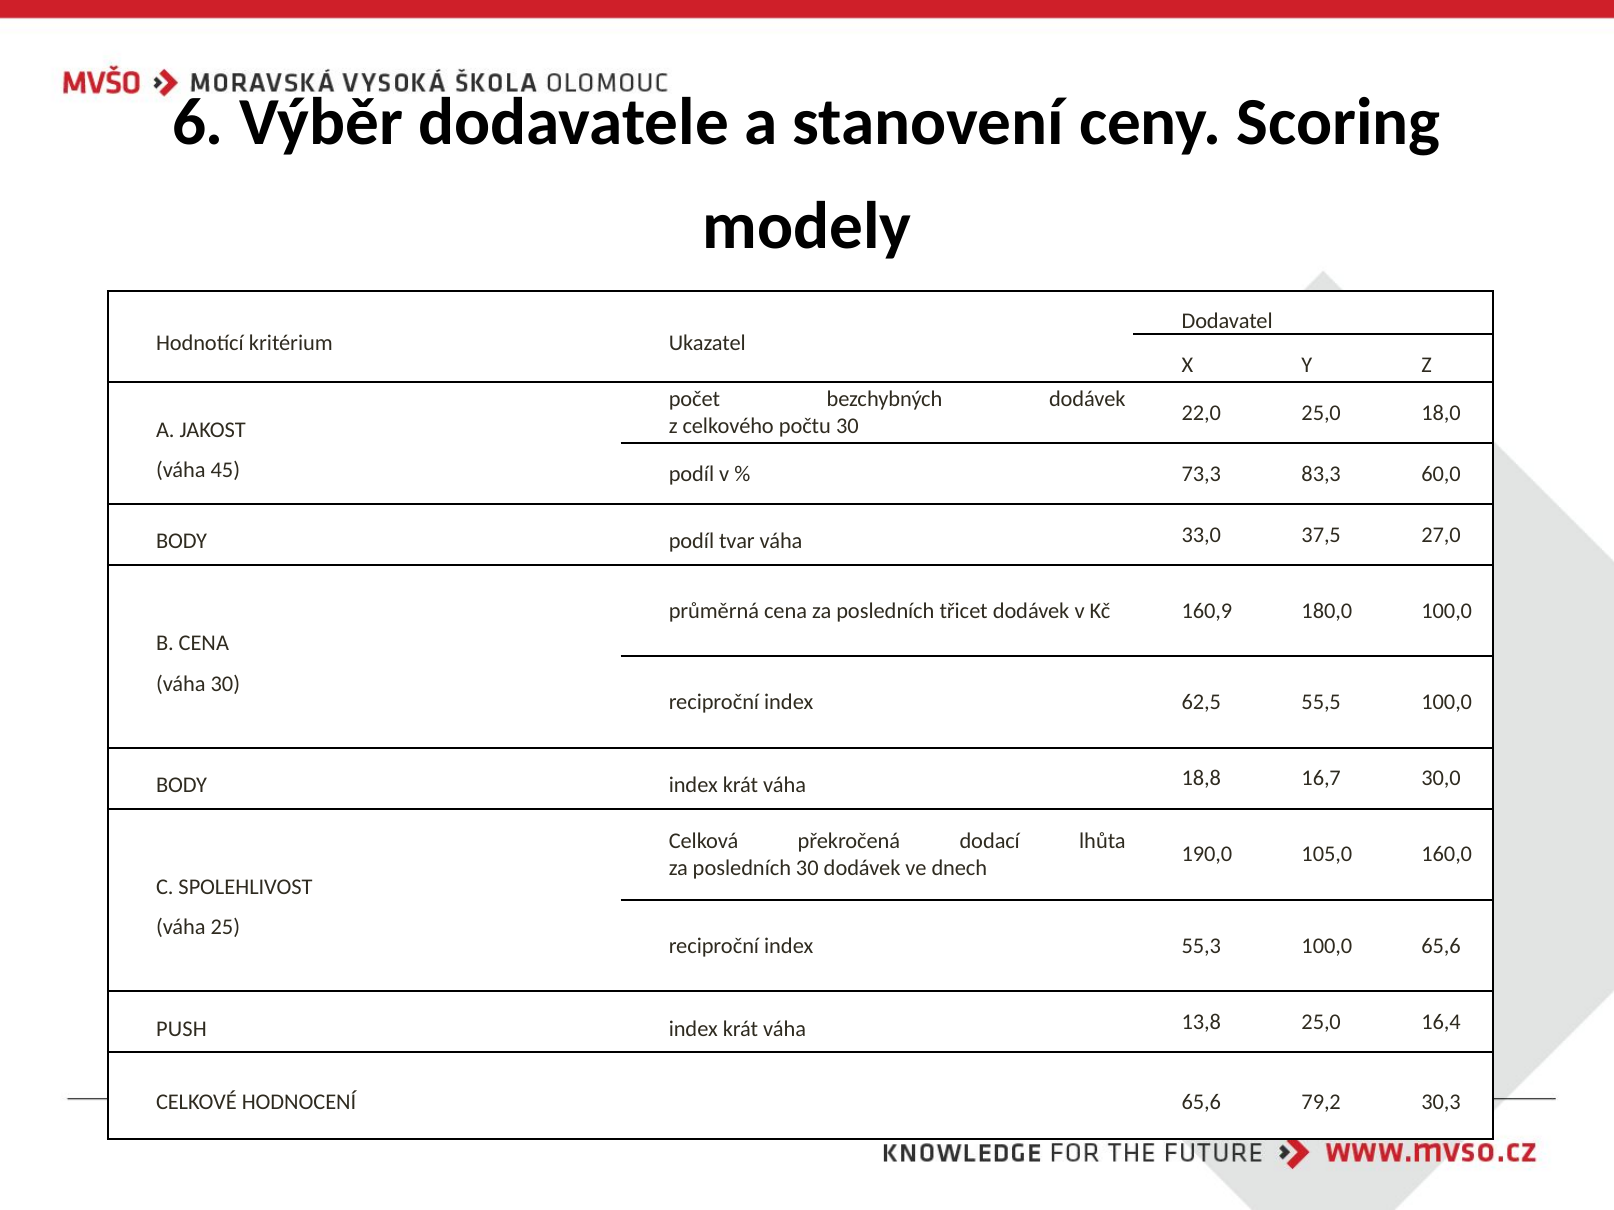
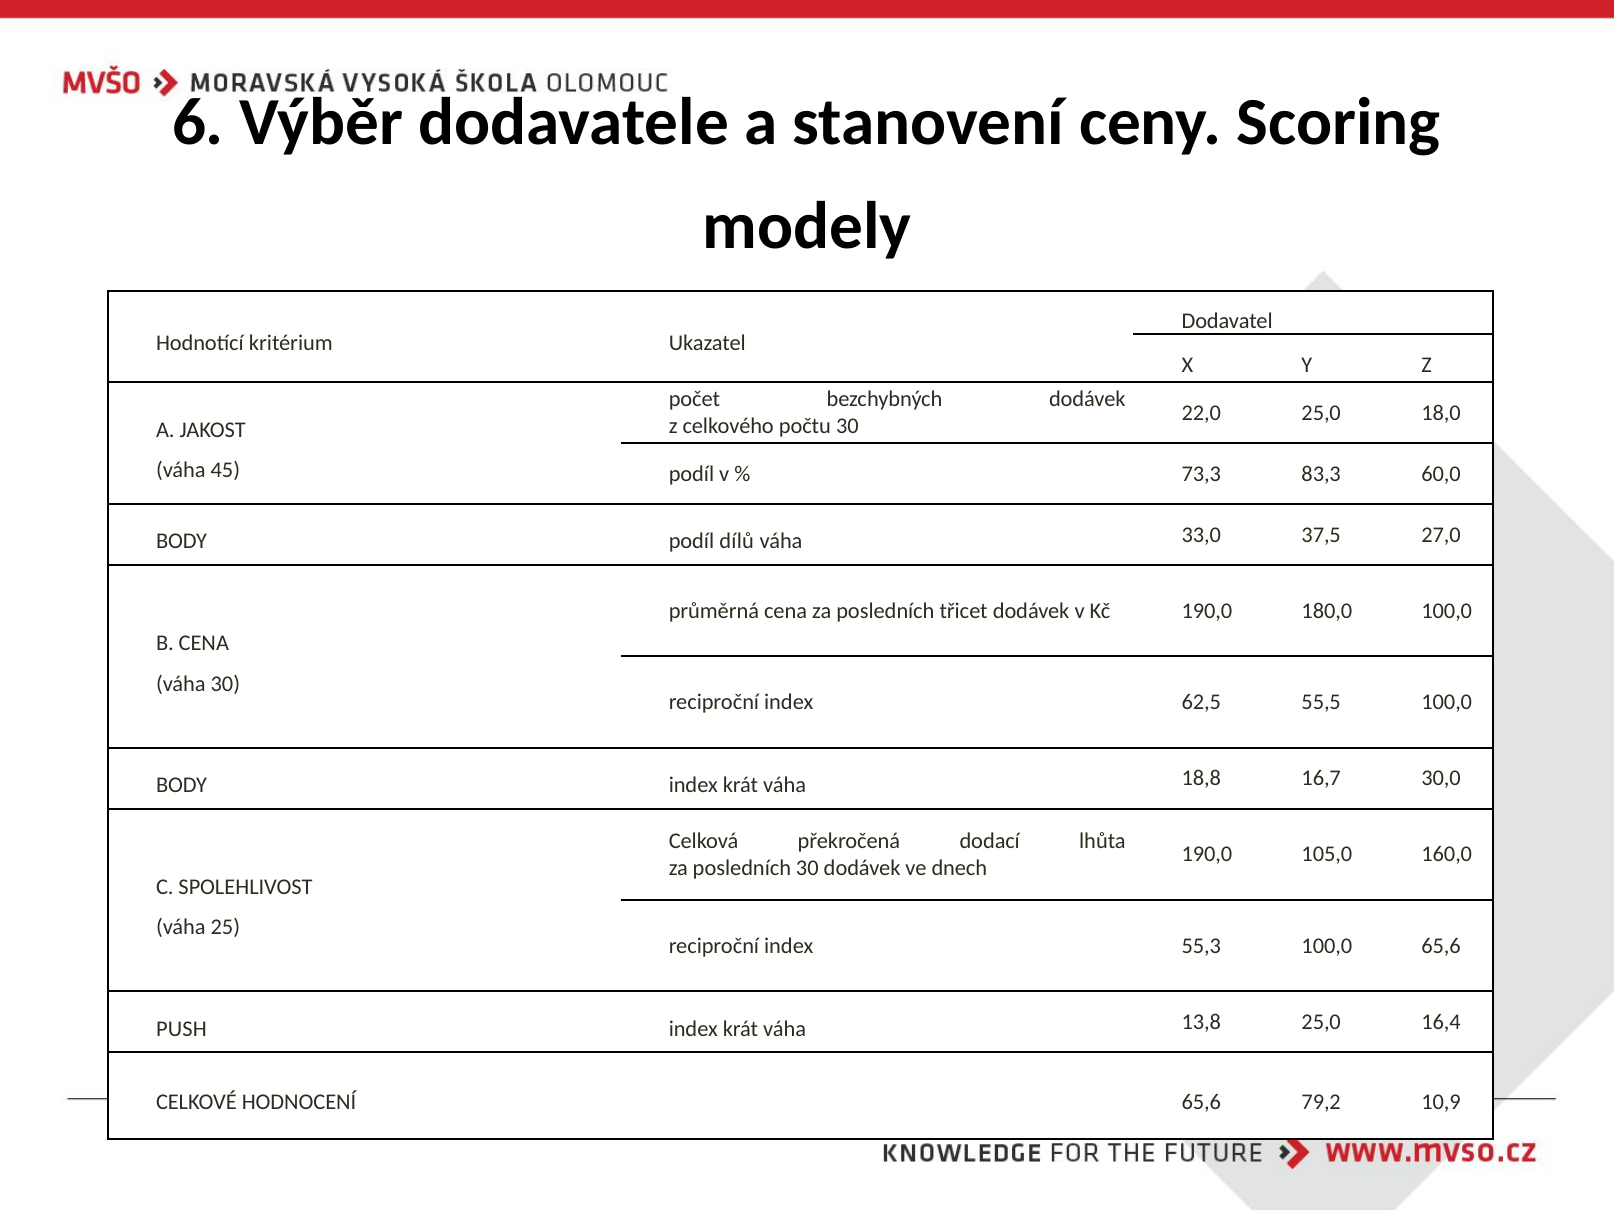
tvar: tvar -> dílů
Kč 160,9: 160,9 -> 190,0
30,3: 30,3 -> 10,9
